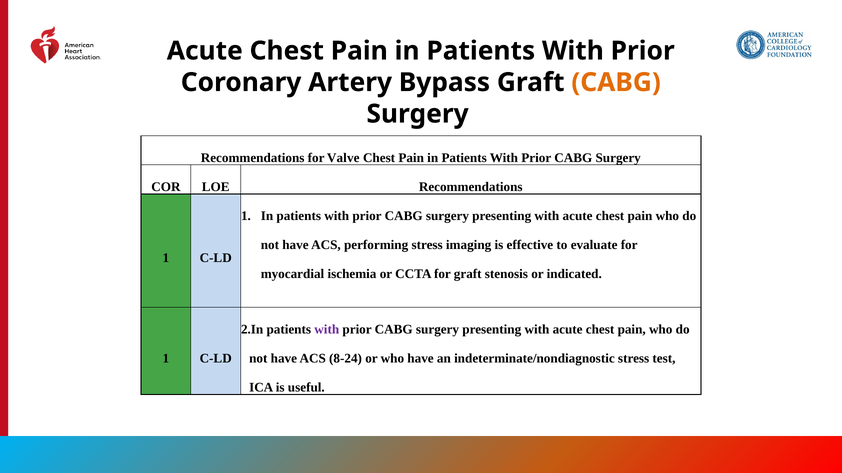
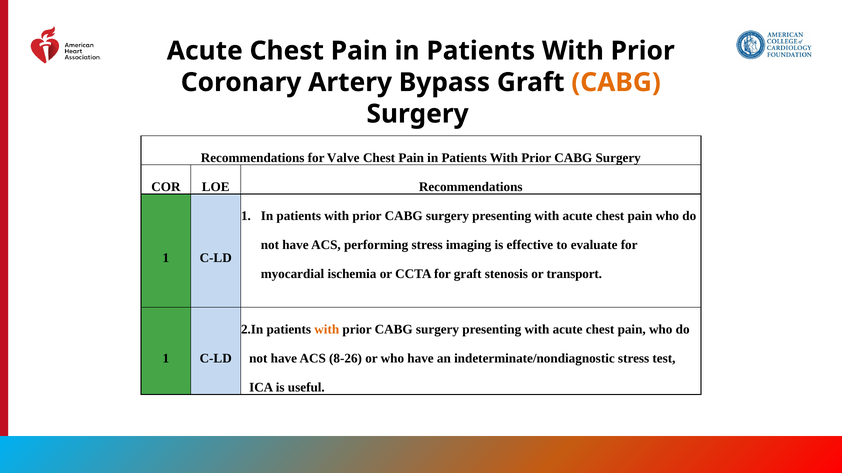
indicated: indicated -> transport
with at (327, 330) colour: purple -> orange
8-24: 8-24 -> 8-26
